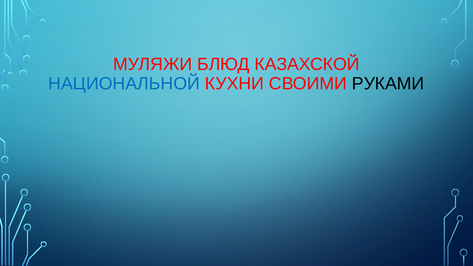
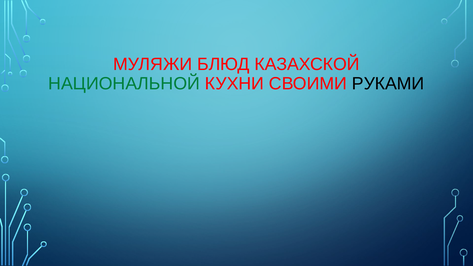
НАЦИОНАЛЬНОЙ colour: blue -> green
